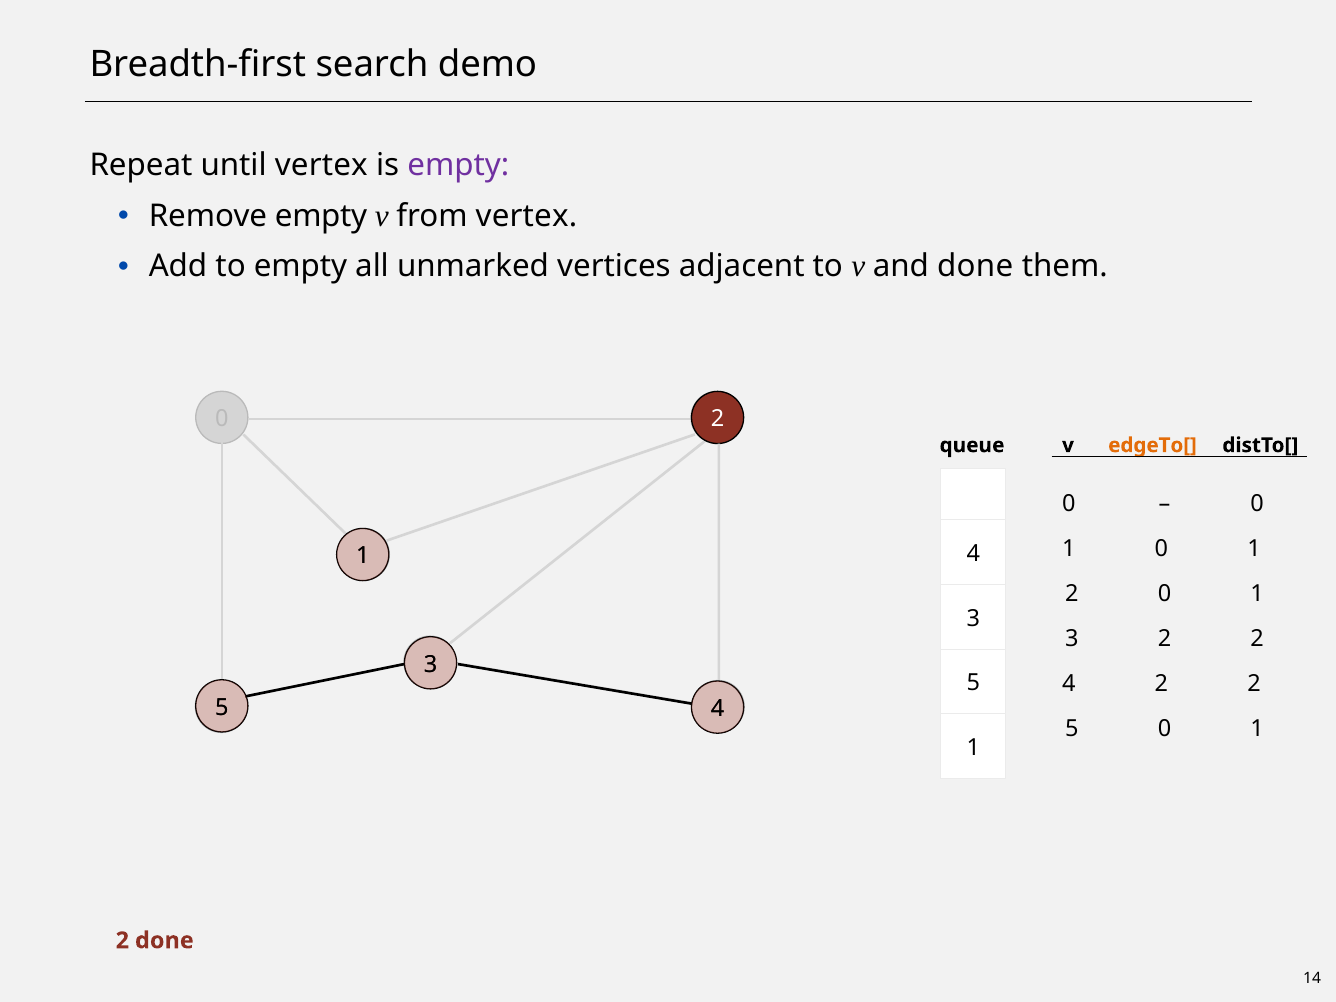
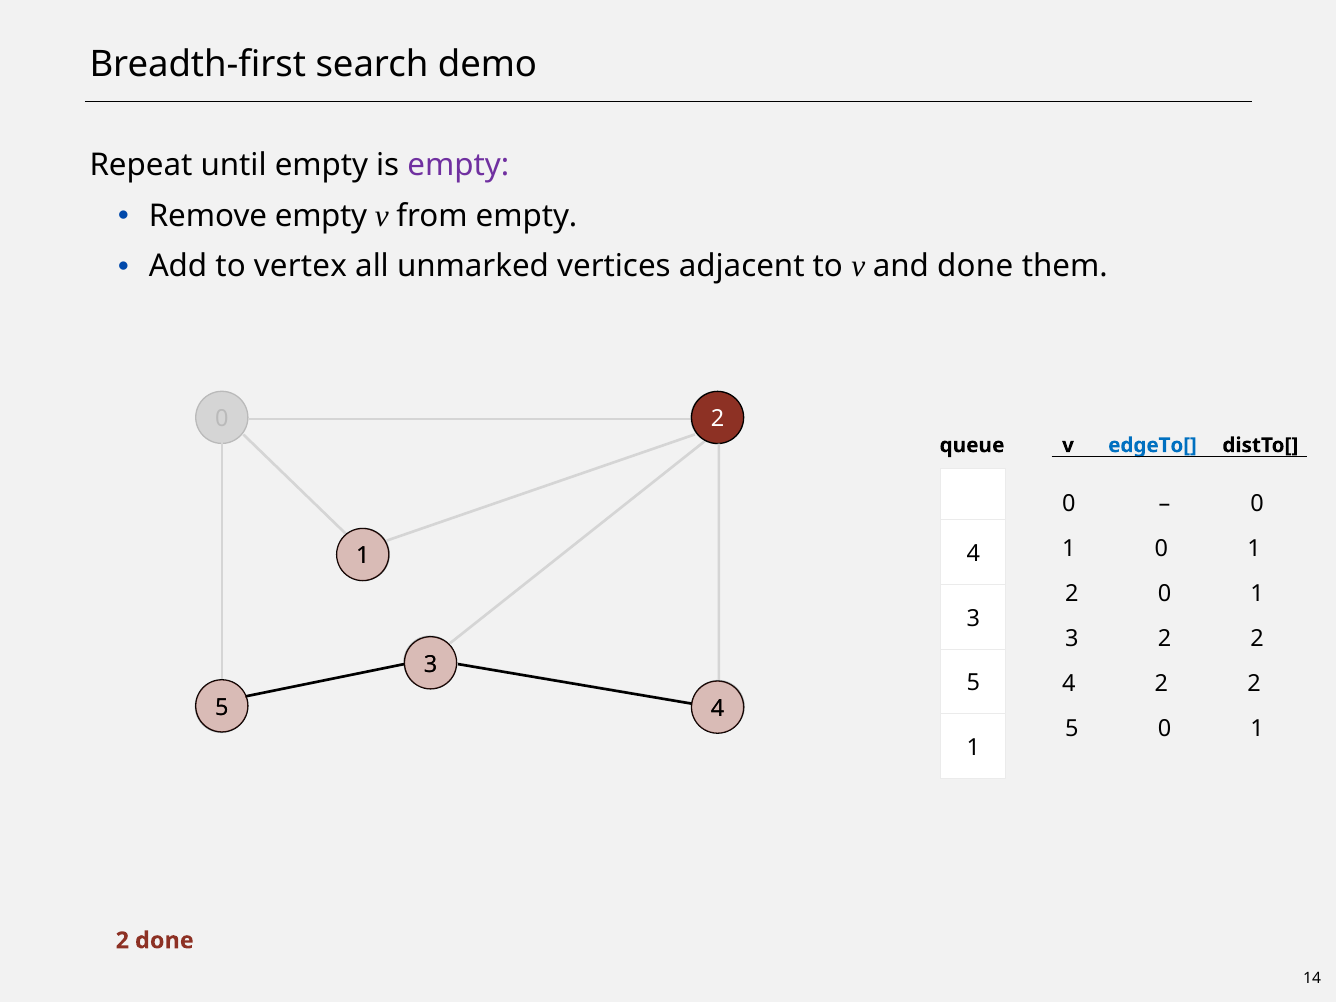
until vertex: vertex -> empty
from vertex: vertex -> empty
to empty: empty -> vertex
edgeTo[ colour: orange -> blue
